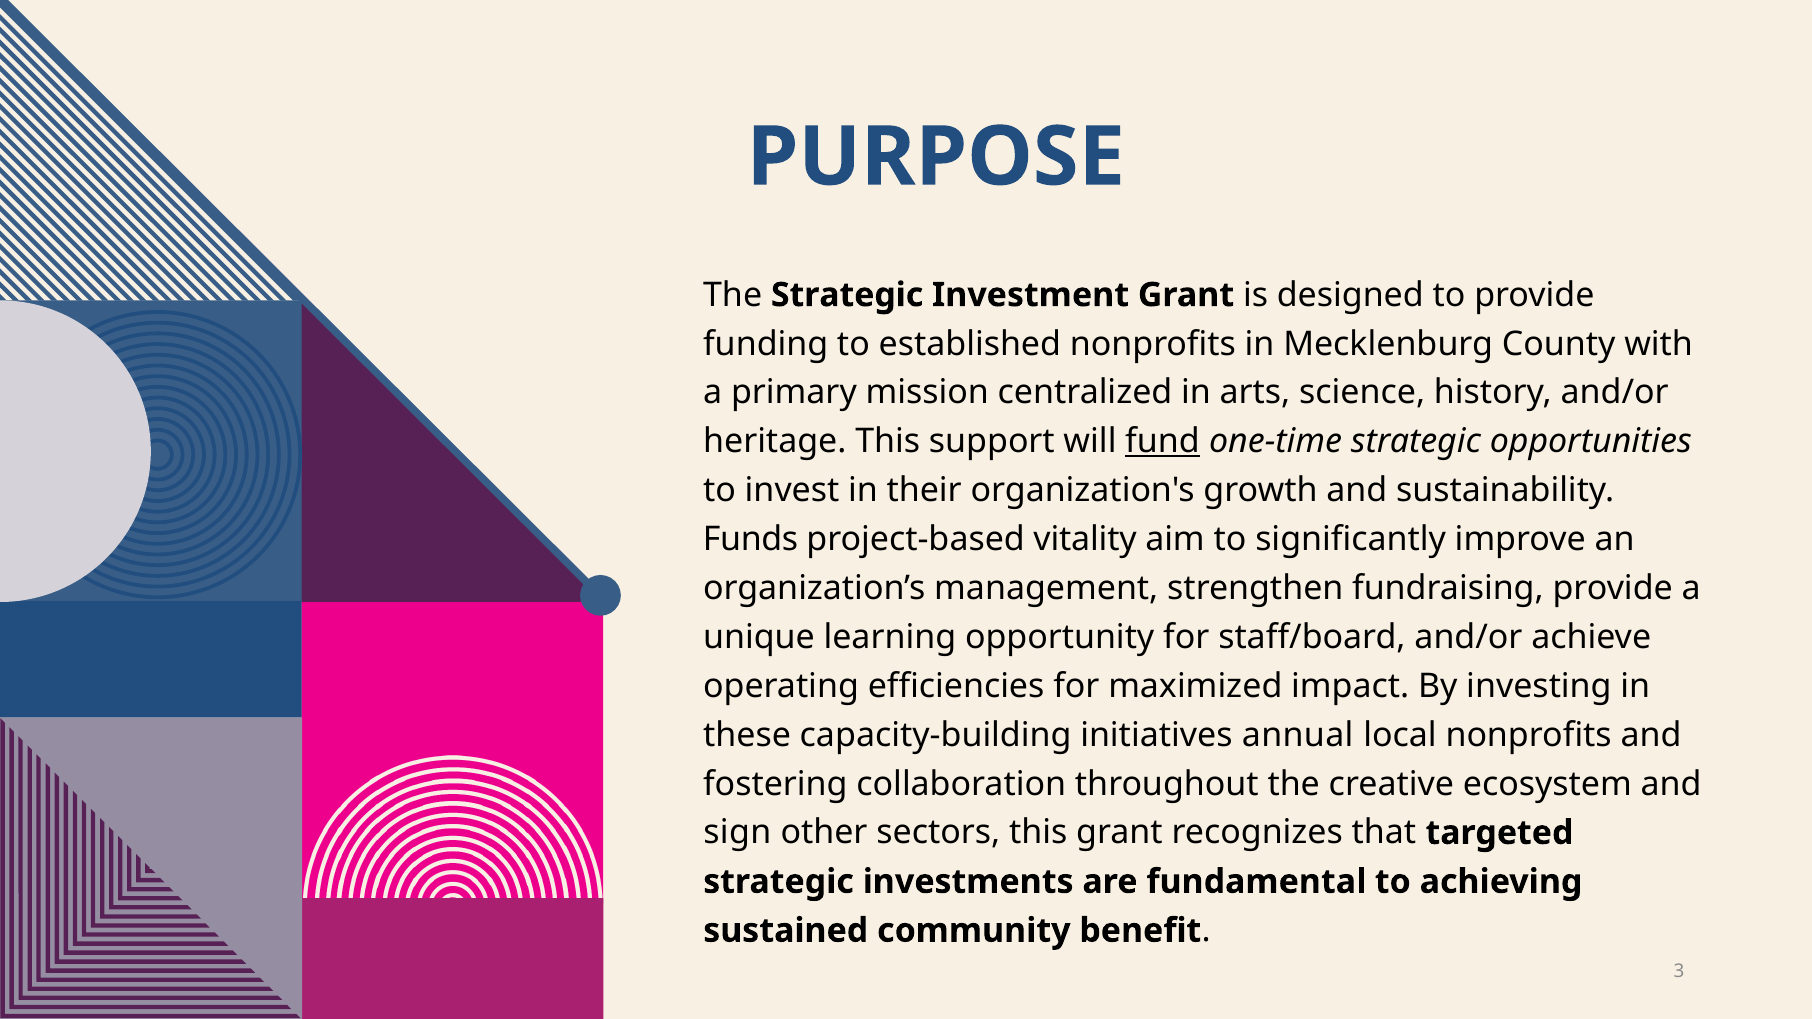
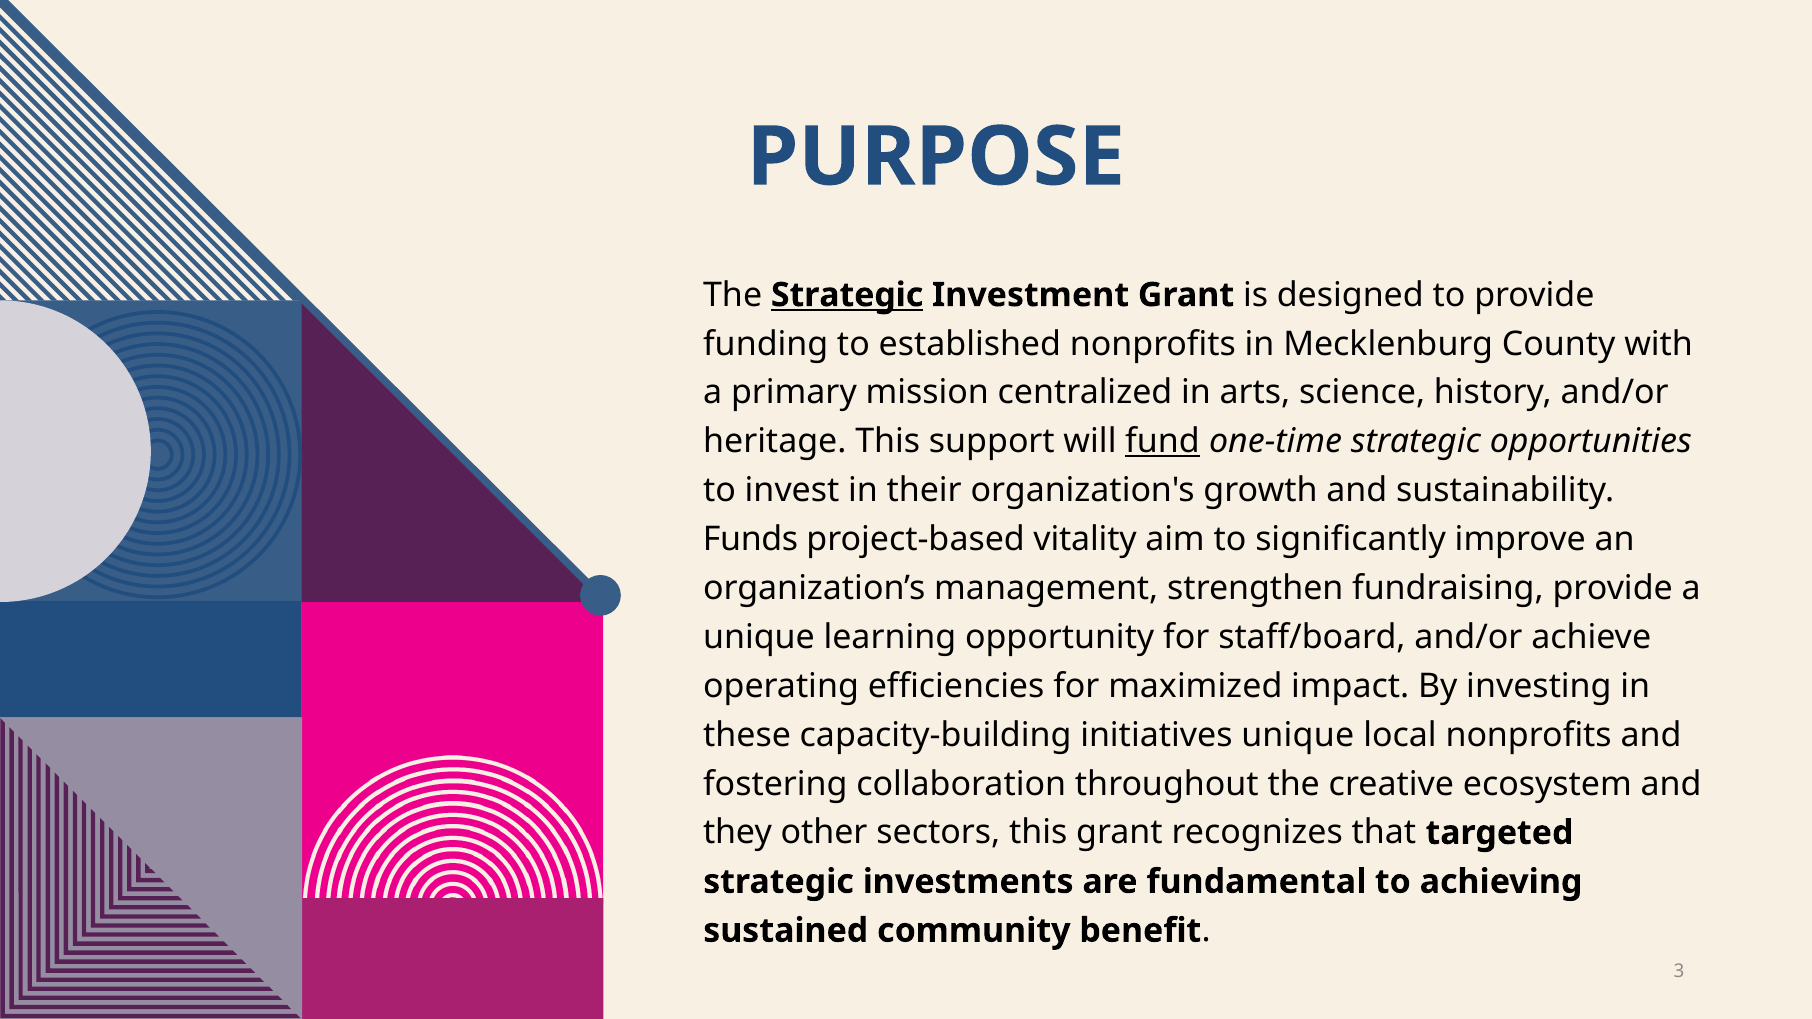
Strategic at (847, 295) underline: none -> present
initiatives annual: annual -> unique
sign: sign -> they
